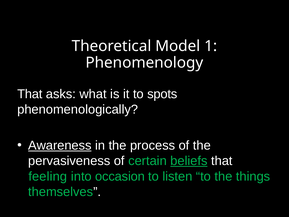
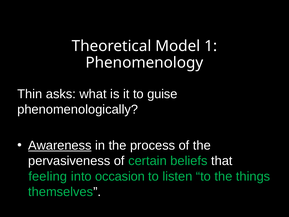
That at (30, 94): That -> Thin
spots: spots -> guise
beliefs underline: present -> none
